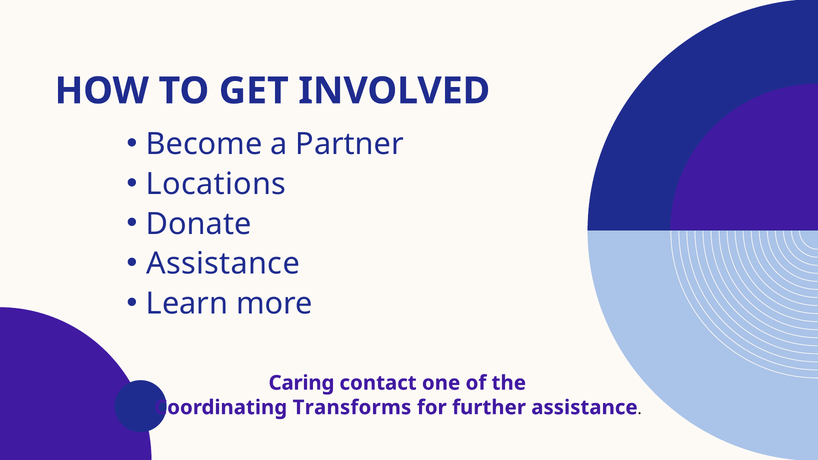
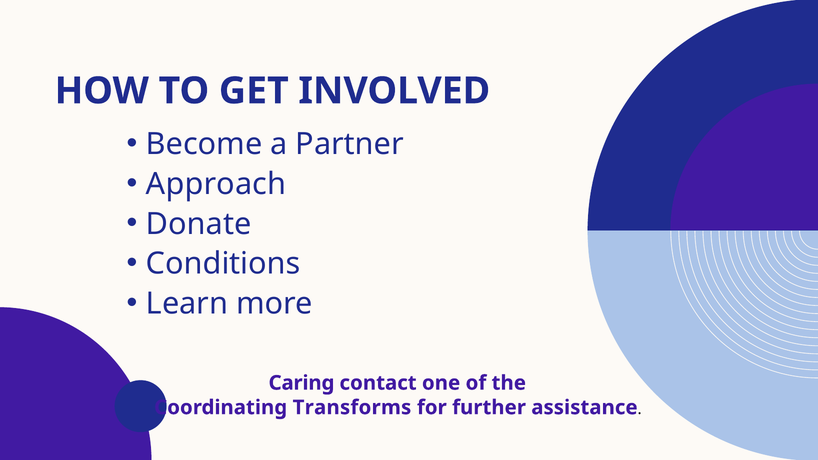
Locations: Locations -> Approach
Assistance at (223, 264): Assistance -> Conditions
